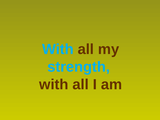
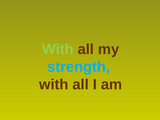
With at (58, 49) colour: light blue -> light green
